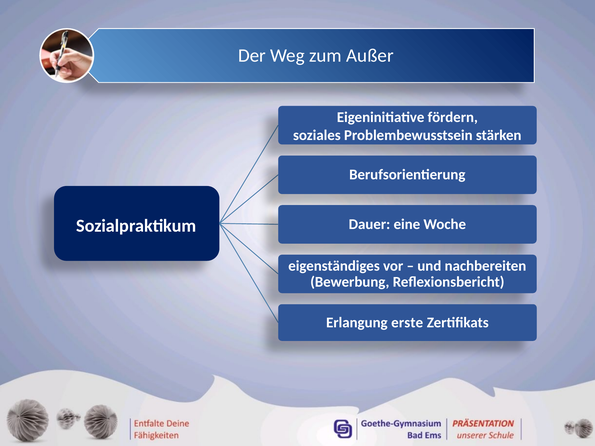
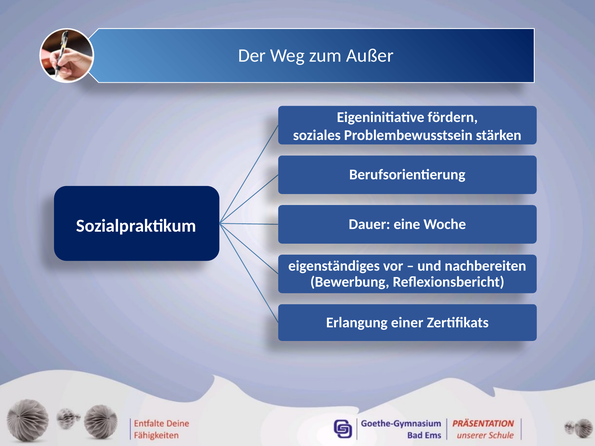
erste: erste -> einer
